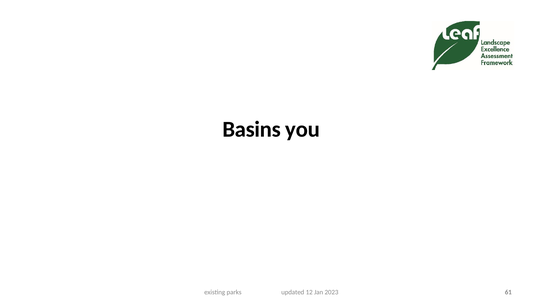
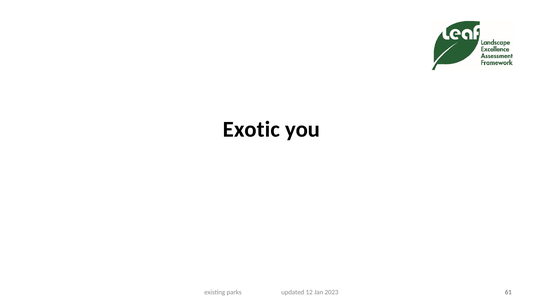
Basins: Basins -> Exotic
